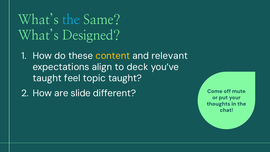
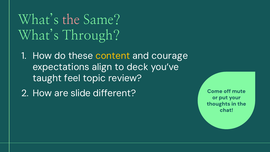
the at (71, 20) colour: light blue -> pink
Designed: Designed -> Through
relevant: relevant -> courage
topic taught: taught -> review
